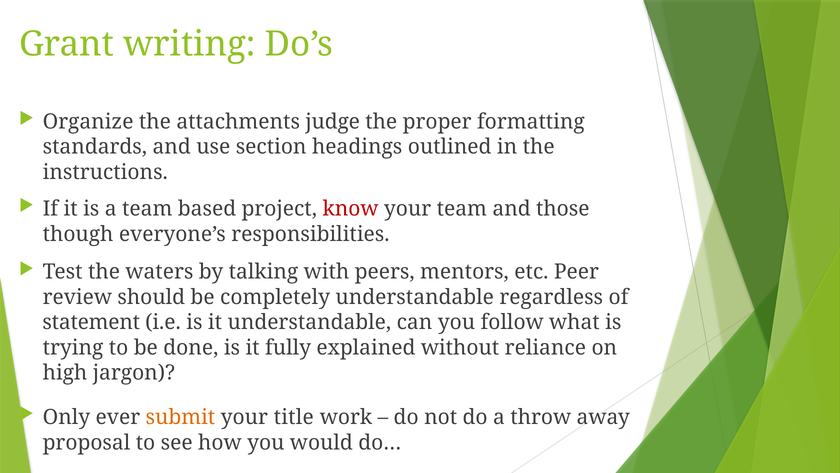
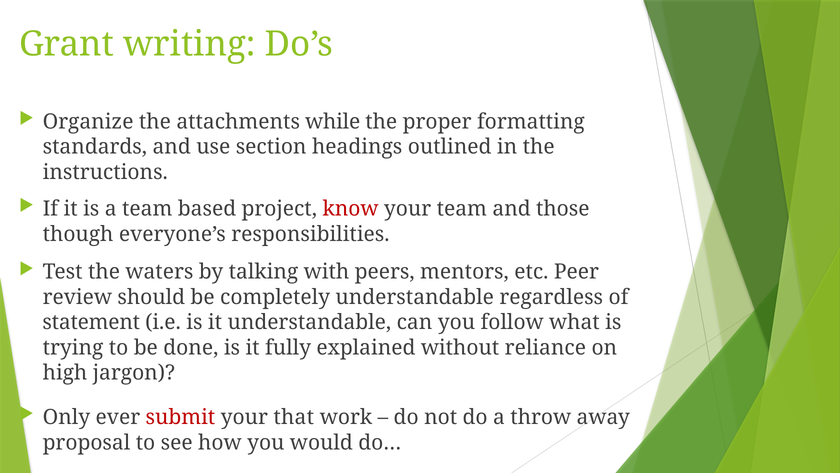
judge: judge -> while
submit colour: orange -> red
title: title -> that
